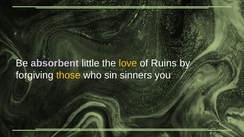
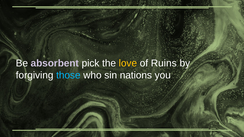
little: little -> pick
those colour: yellow -> light blue
sinners: sinners -> nations
